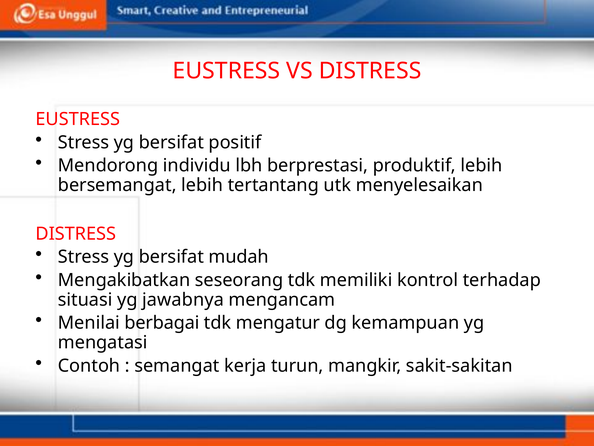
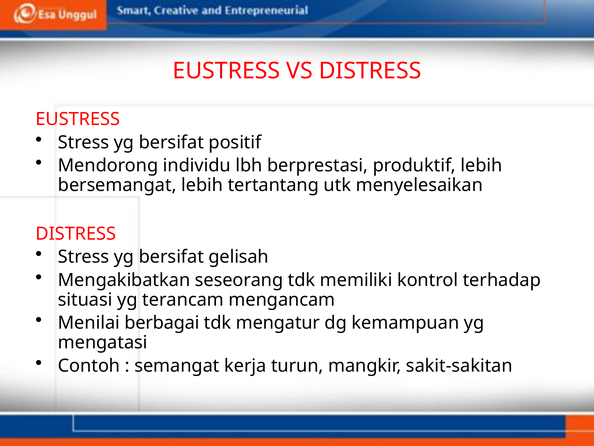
mudah: mudah -> gelisah
jawabnya: jawabnya -> terancam
